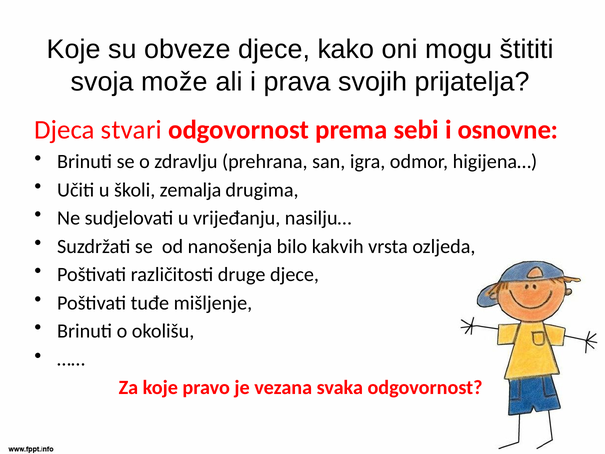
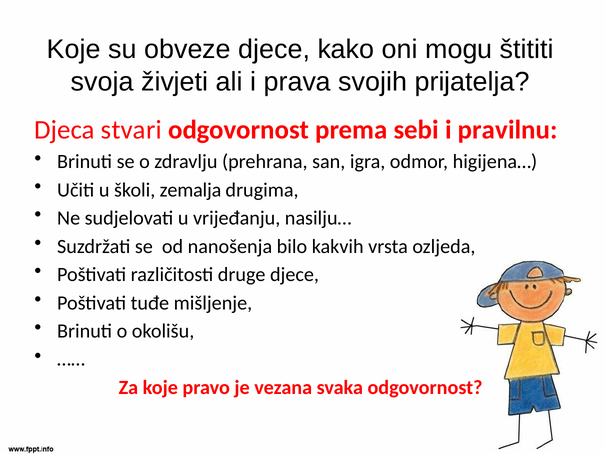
može: može -> živjeti
osnovne: osnovne -> pravilnu
